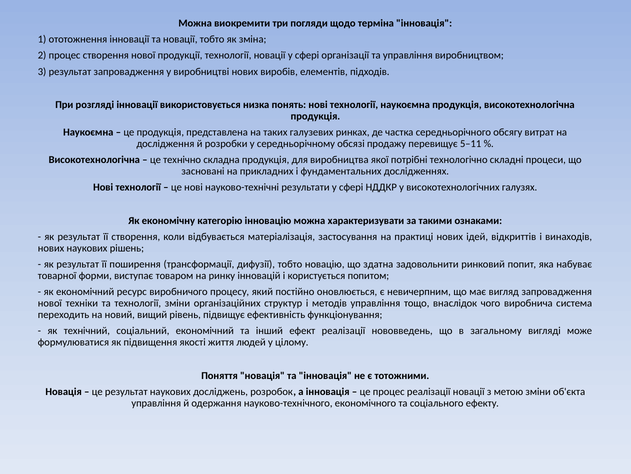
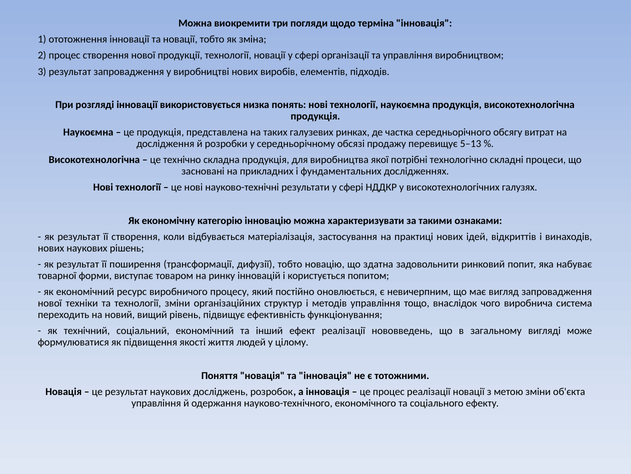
5–11: 5–11 -> 5–13
